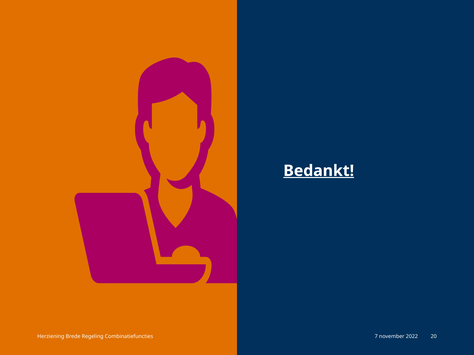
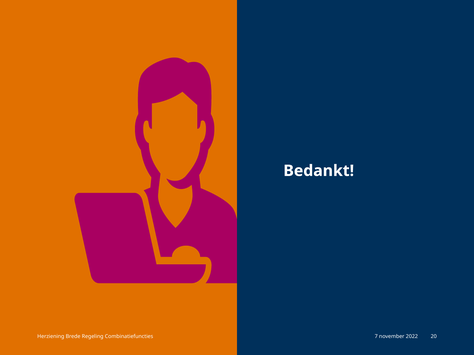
Bedankt underline: present -> none
